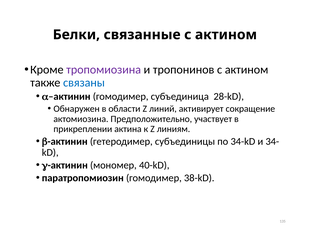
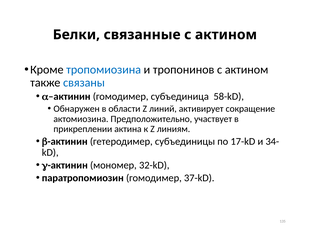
тропомиозина colour: purple -> blue
28-kD: 28-kD -> 58-kD
34-kD: 34-kD -> 17-kD
40-kD: 40-kD -> 32-kD
38-kD: 38-kD -> 37-kD
